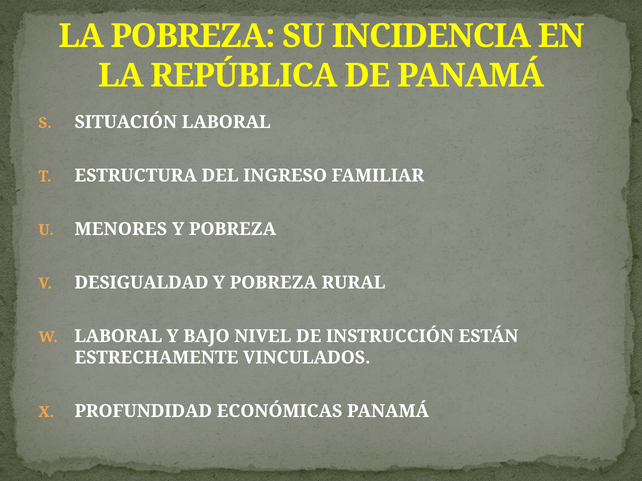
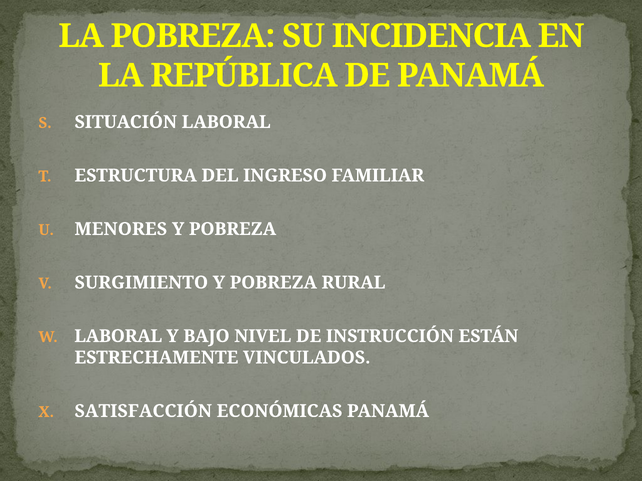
DESIGUALDAD: DESIGUALDAD -> SURGIMIENTO
PROFUNDIDAD: PROFUNDIDAD -> SATISFACCIÓN
